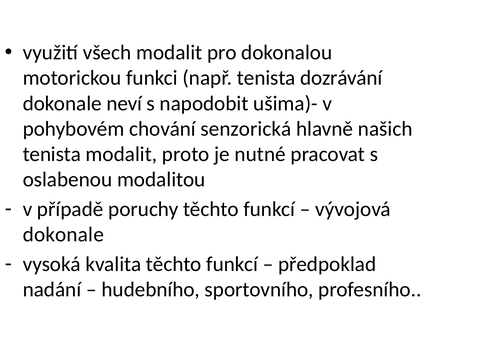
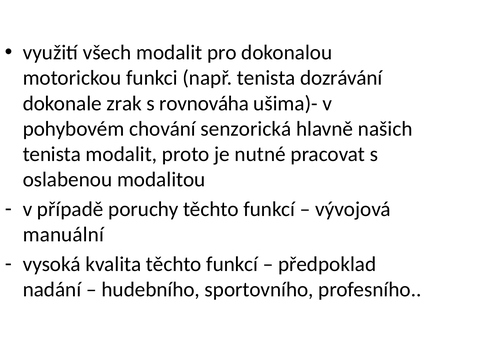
neví: neví -> zrak
napodobit: napodobit -> rovnováha
dokonale at (63, 235): dokonale -> manuální
